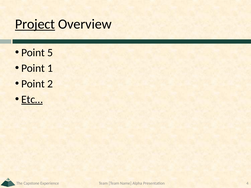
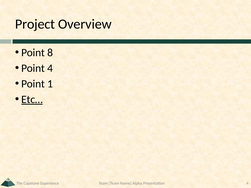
Project underline: present -> none
5: 5 -> 8
Point 1: 1 -> 4
2: 2 -> 1
